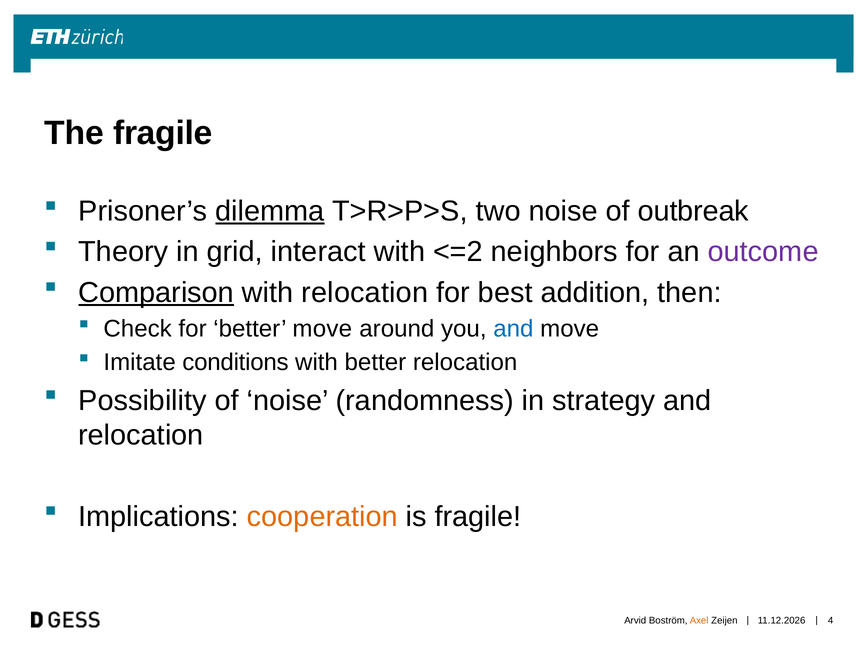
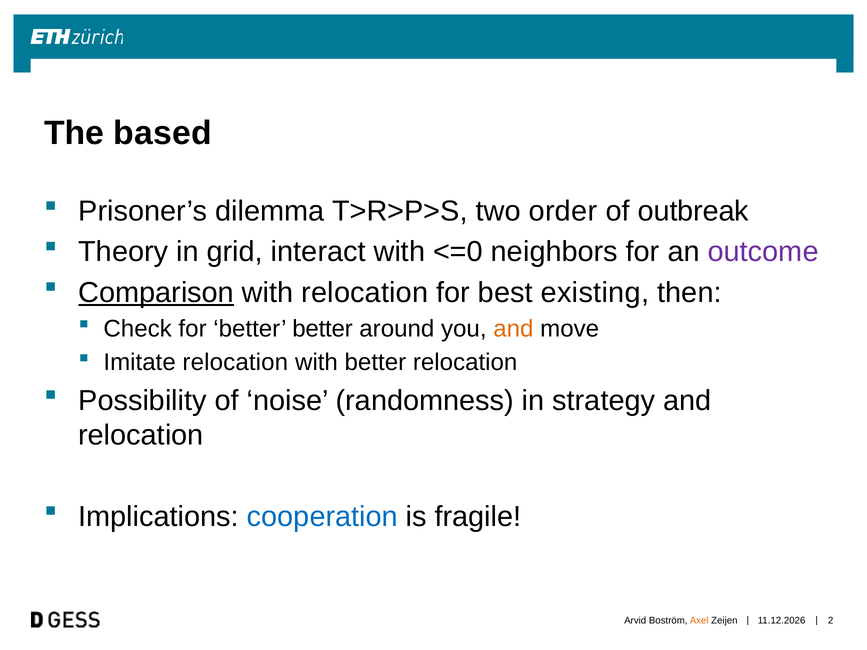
The fragile: fragile -> based
dilemma underline: present -> none
two noise: noise -> order
<=2: <=2 -> <=0
addition: addition -> existing
better move: move -> better
and at (513, 329) colour: blue -> orange
Imitate conditions: conditions -> relocation
cooperation colour: orange -> blue
4: 4 -> 2
